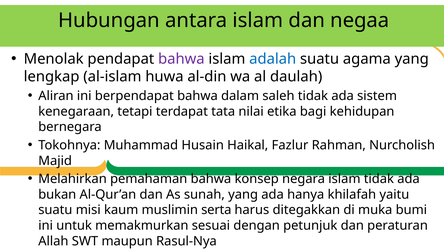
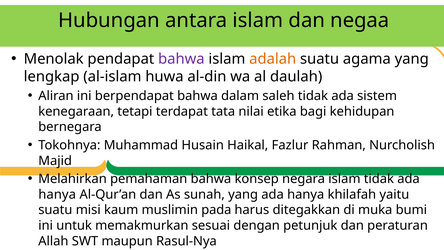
adalah colour: blue -> orange
bukan at (57, 194): bukan -> hanya
serta: serta -> pada
